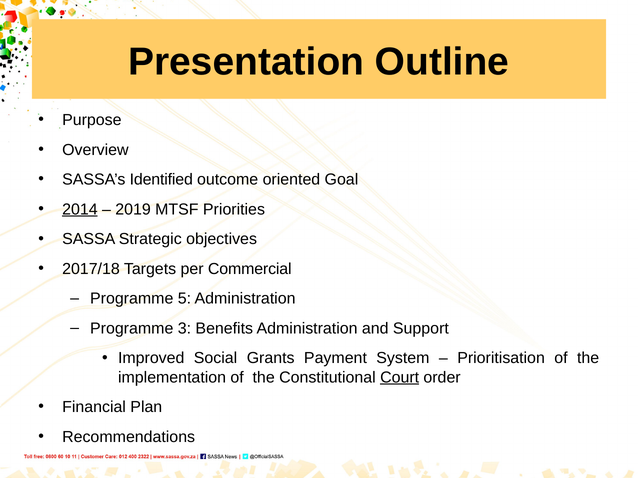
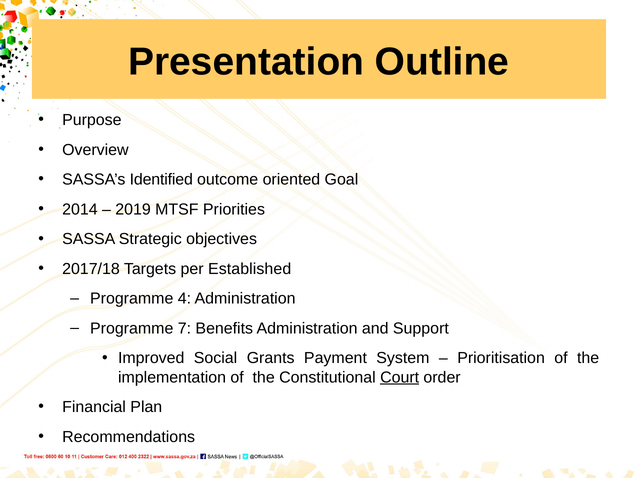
2014 underline: present -> none
Commercial: Commercial -> Established
5: 5 -> 4
3: 3 -> 7
